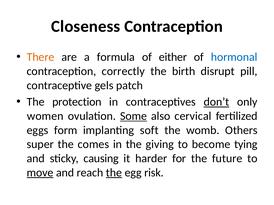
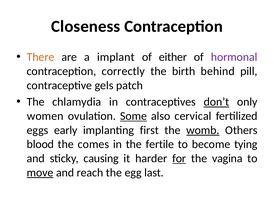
formula: formula -> implant
hormonal colour: blue -> purple
disrupt: disrupt -> behind
protection: protection -> chlamydia
form: form -> early
soft: soft -> first
womb underline: none -> present
super: super -> blood
giving: giving -> fertile
for underline: none -> present
future: future -> vagina
the at (114, 173) underline: present -> none
risk: risk -> last
